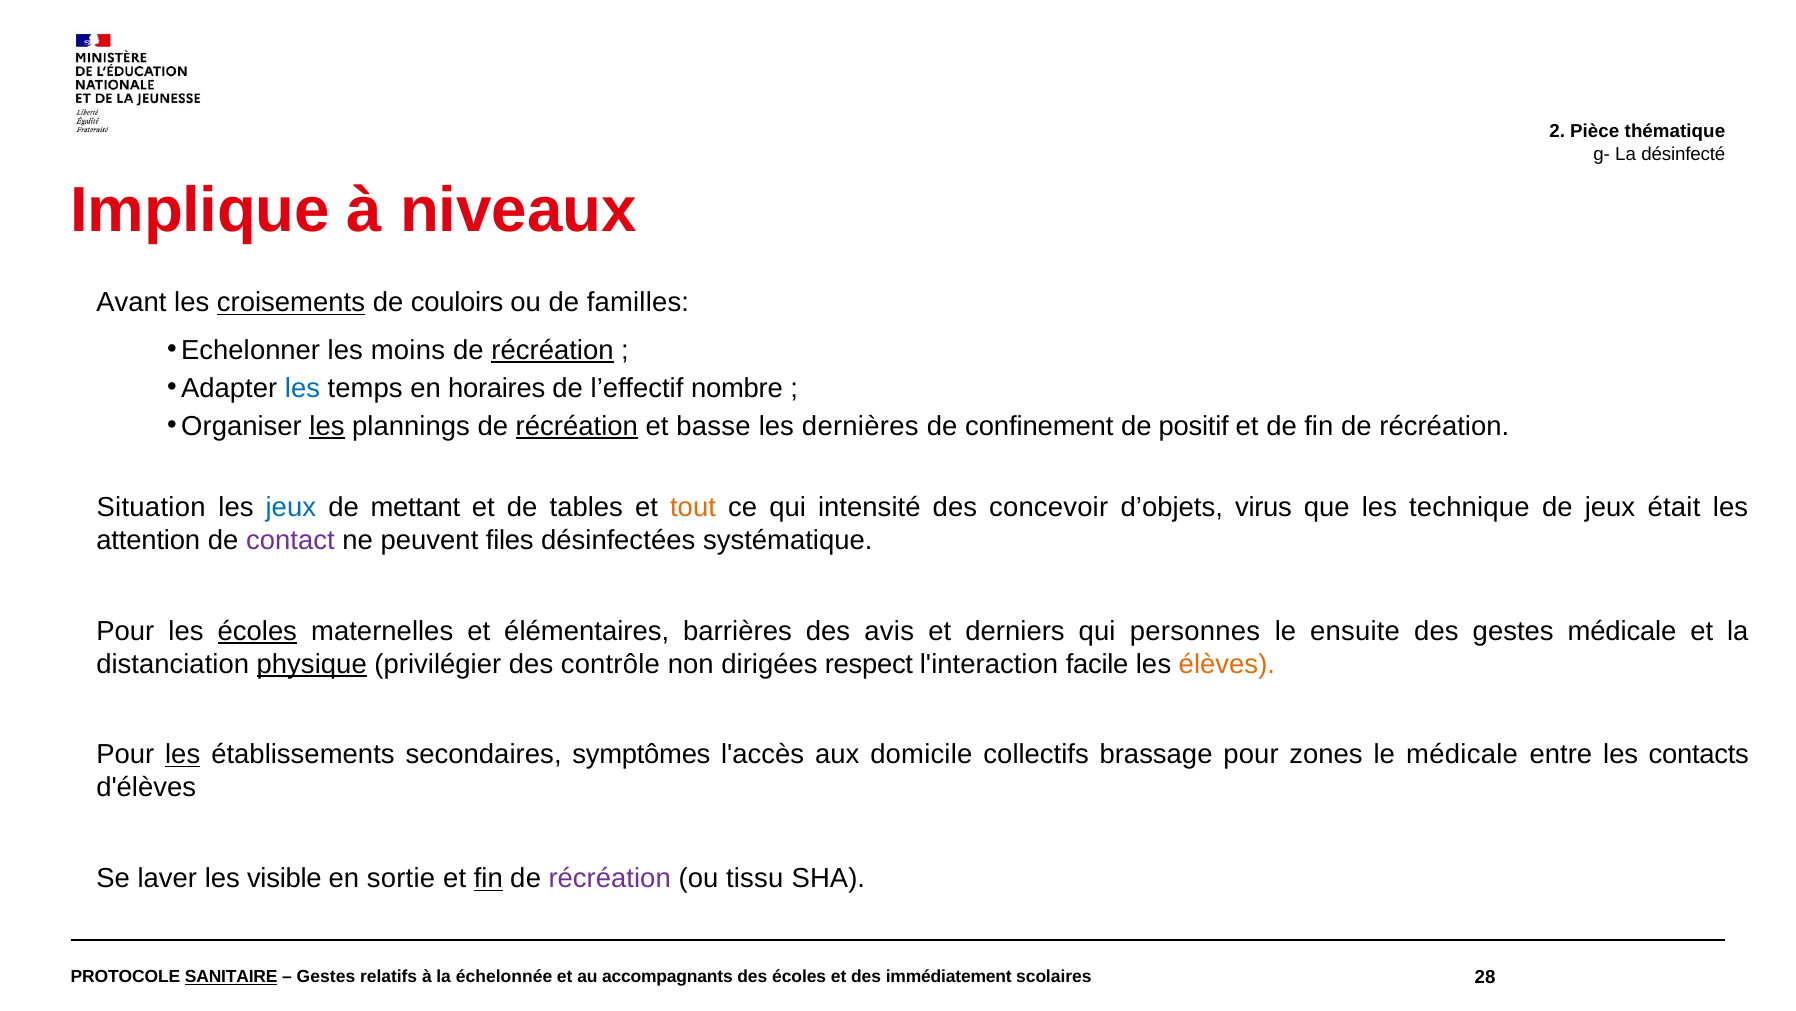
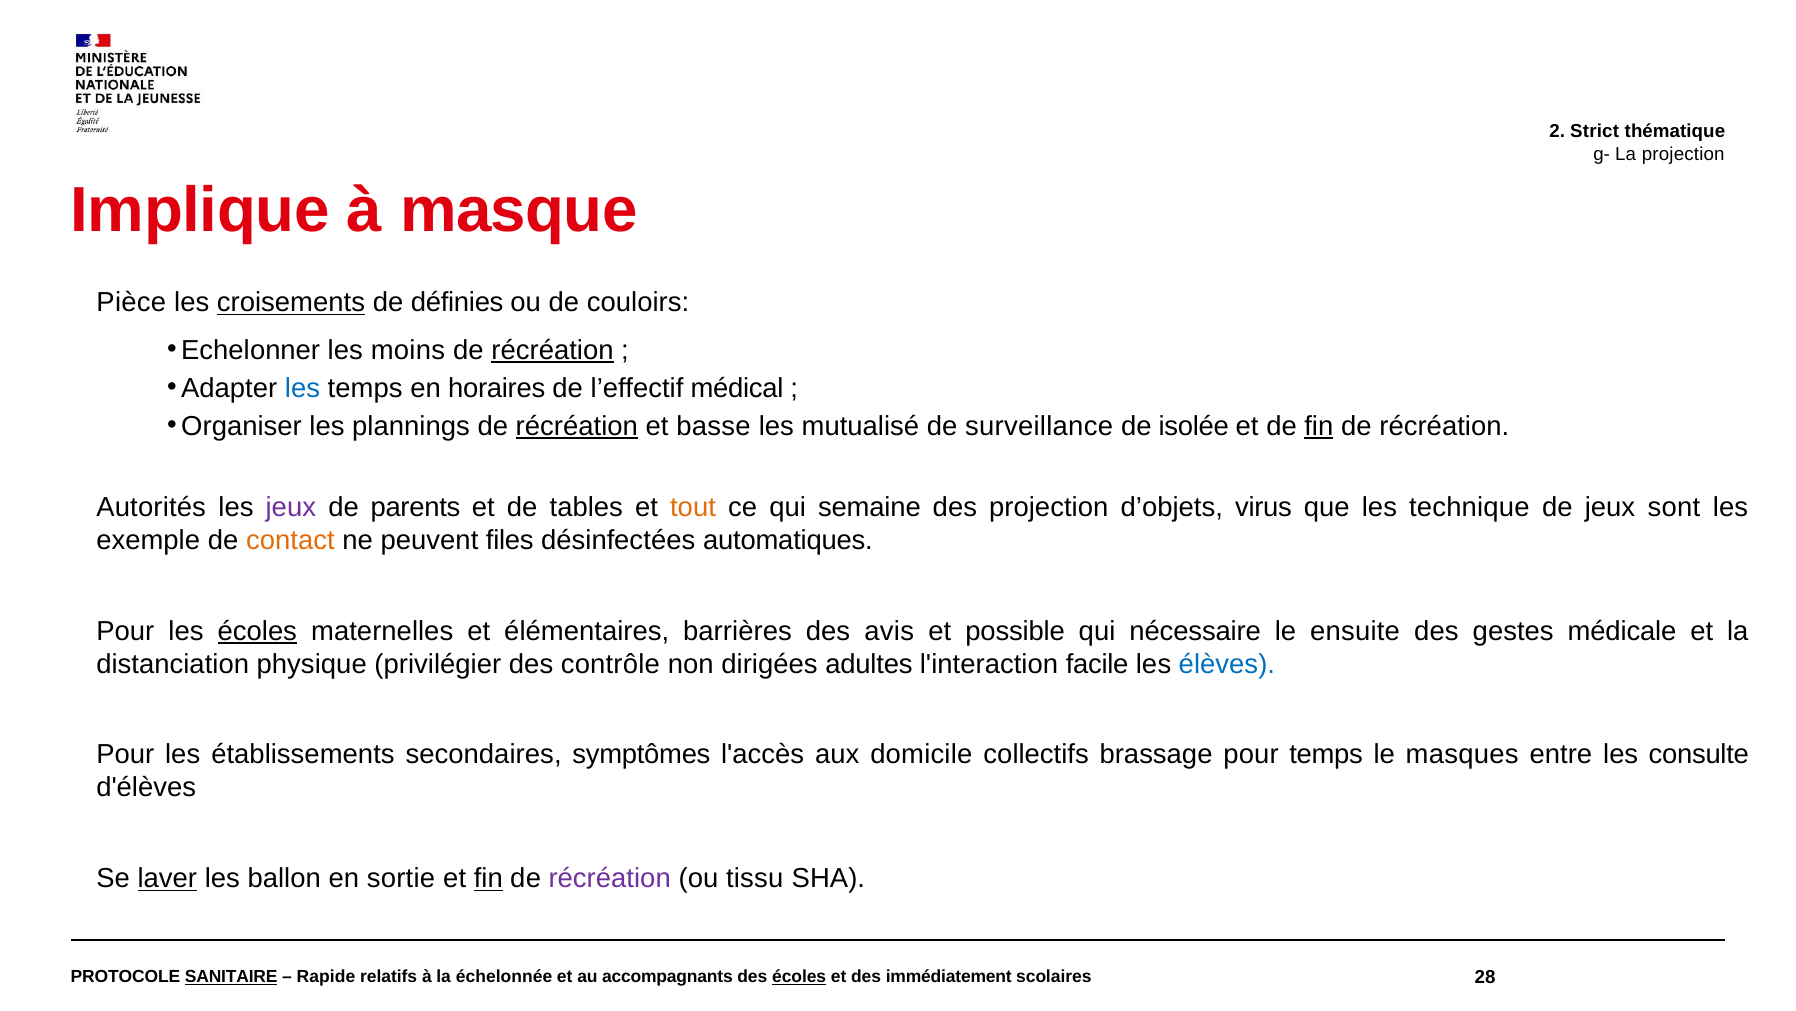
Pièce: Pièce -> Strict
La désinfecté: désinfecté -> projection
niveaux: niveaux -> masque
Avant: Avant -> Pièce
couloirs: couloirs -> définies
familles: familles -> couloirs
nombre: nombre -> médical
les at (327, 426) underline: present -> none
dernières: dernières -> mutualisé
confinement: confinement -> surveillance
positif: positif -> isolée
fin at (1319, 426) underline: none -> present
Situation: Situation -> Autorités
jeux at (291, 507) colour: blue -> purple
mettant: mettant -> parents
intensité: intensité -> semaine
des concevoir: concevoir -> projection
était: était -> sont
attention: attention -> exemple
contact colour: purple -> orange
systématique: systématique -> automatiques
derniers: derniers -> possible
personnes: personnes -> nécessaire
physique underline: present -> none
respect: respect -> adultes
élèves colour: orange -> blue
les at (183, 754) underline: present -> none
pour zones: zones -> temps
le médicale: médicale -> masques
contacts: contacts -> consulte
laver underline: none -> present
visible: visible -> ballon
Gestes at (326, 976): Gestes -> Rapide
écoles at (799, 976) underline: none -> present
